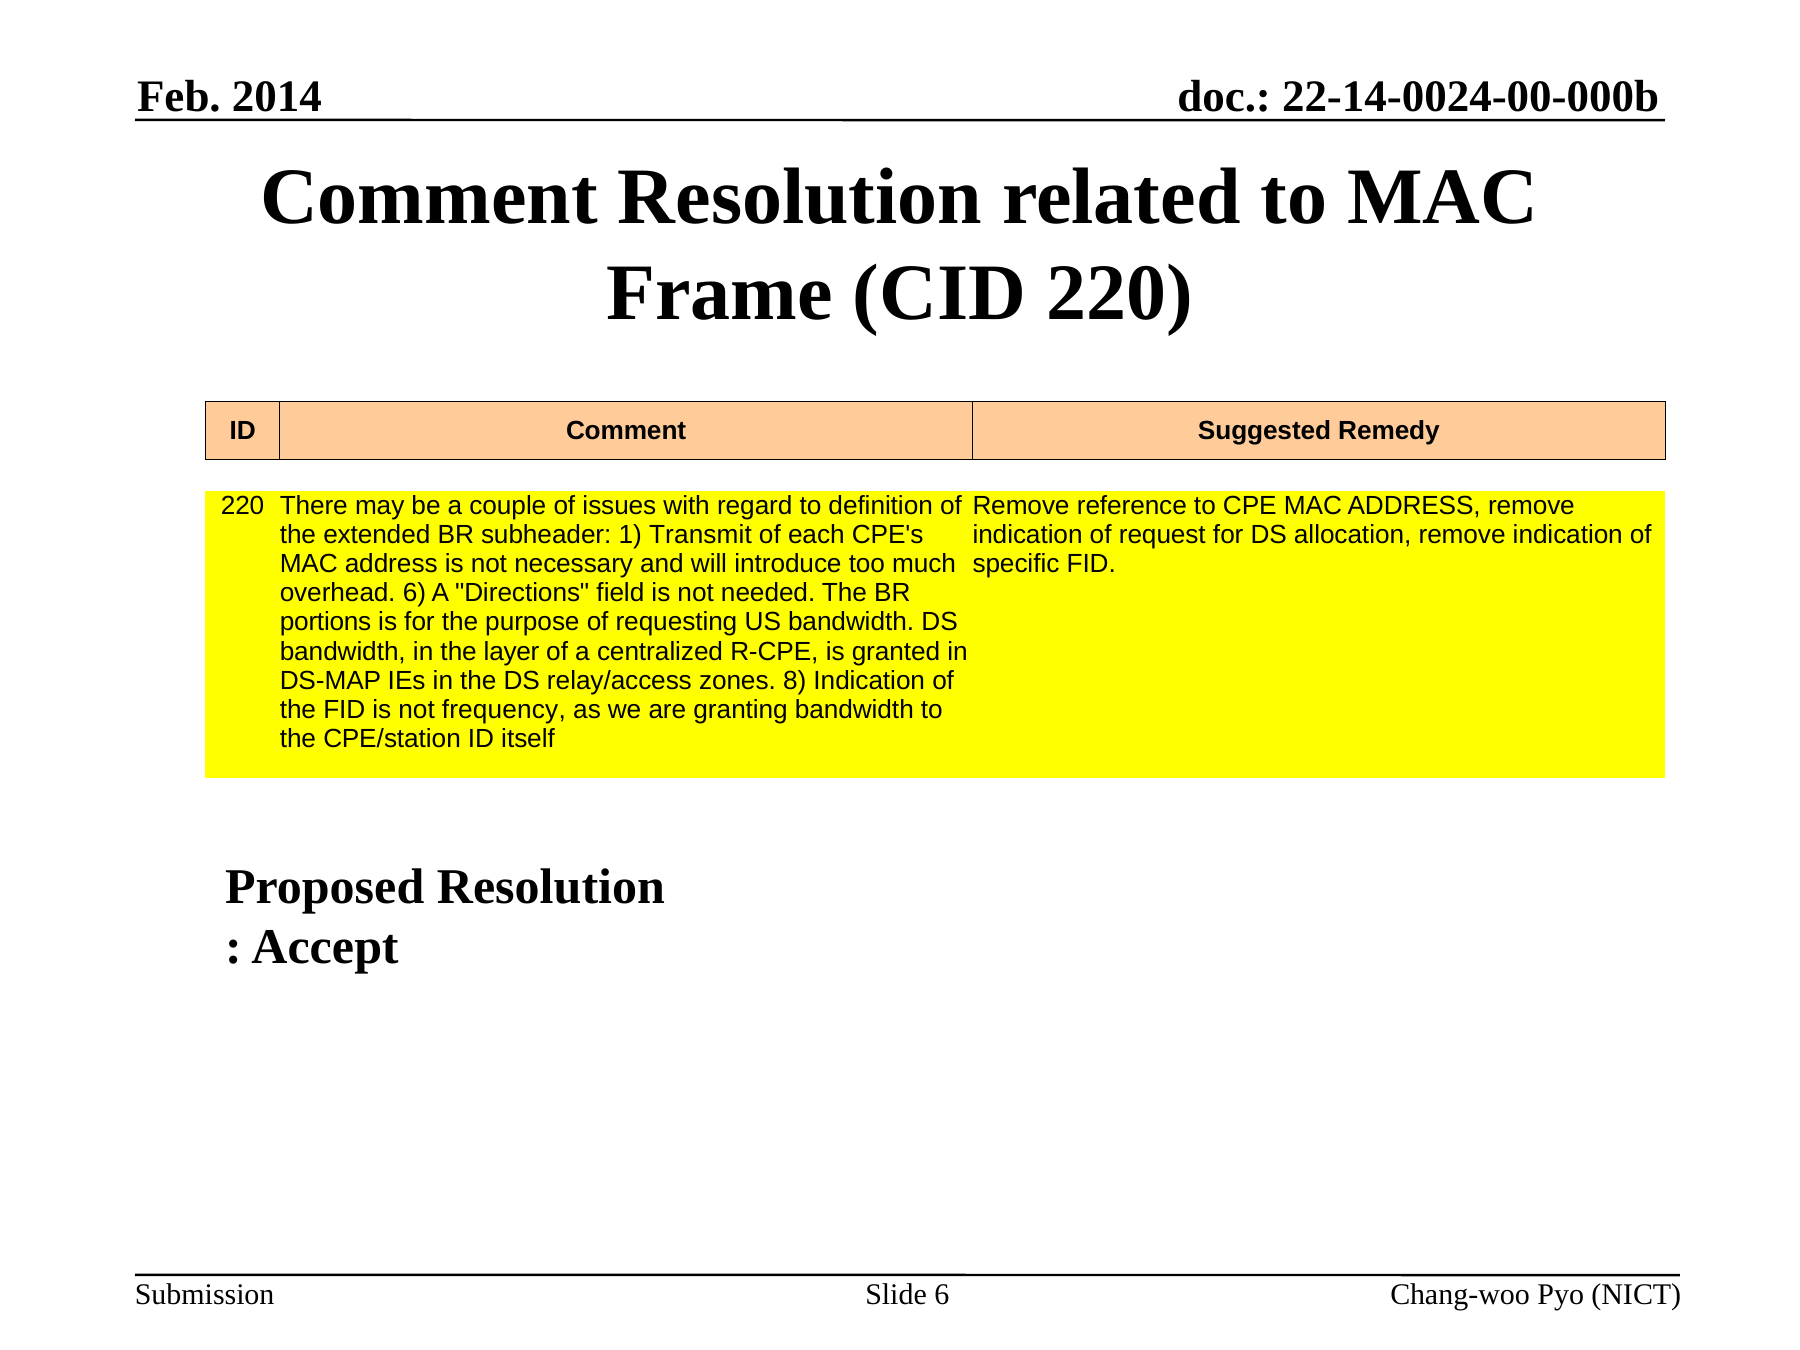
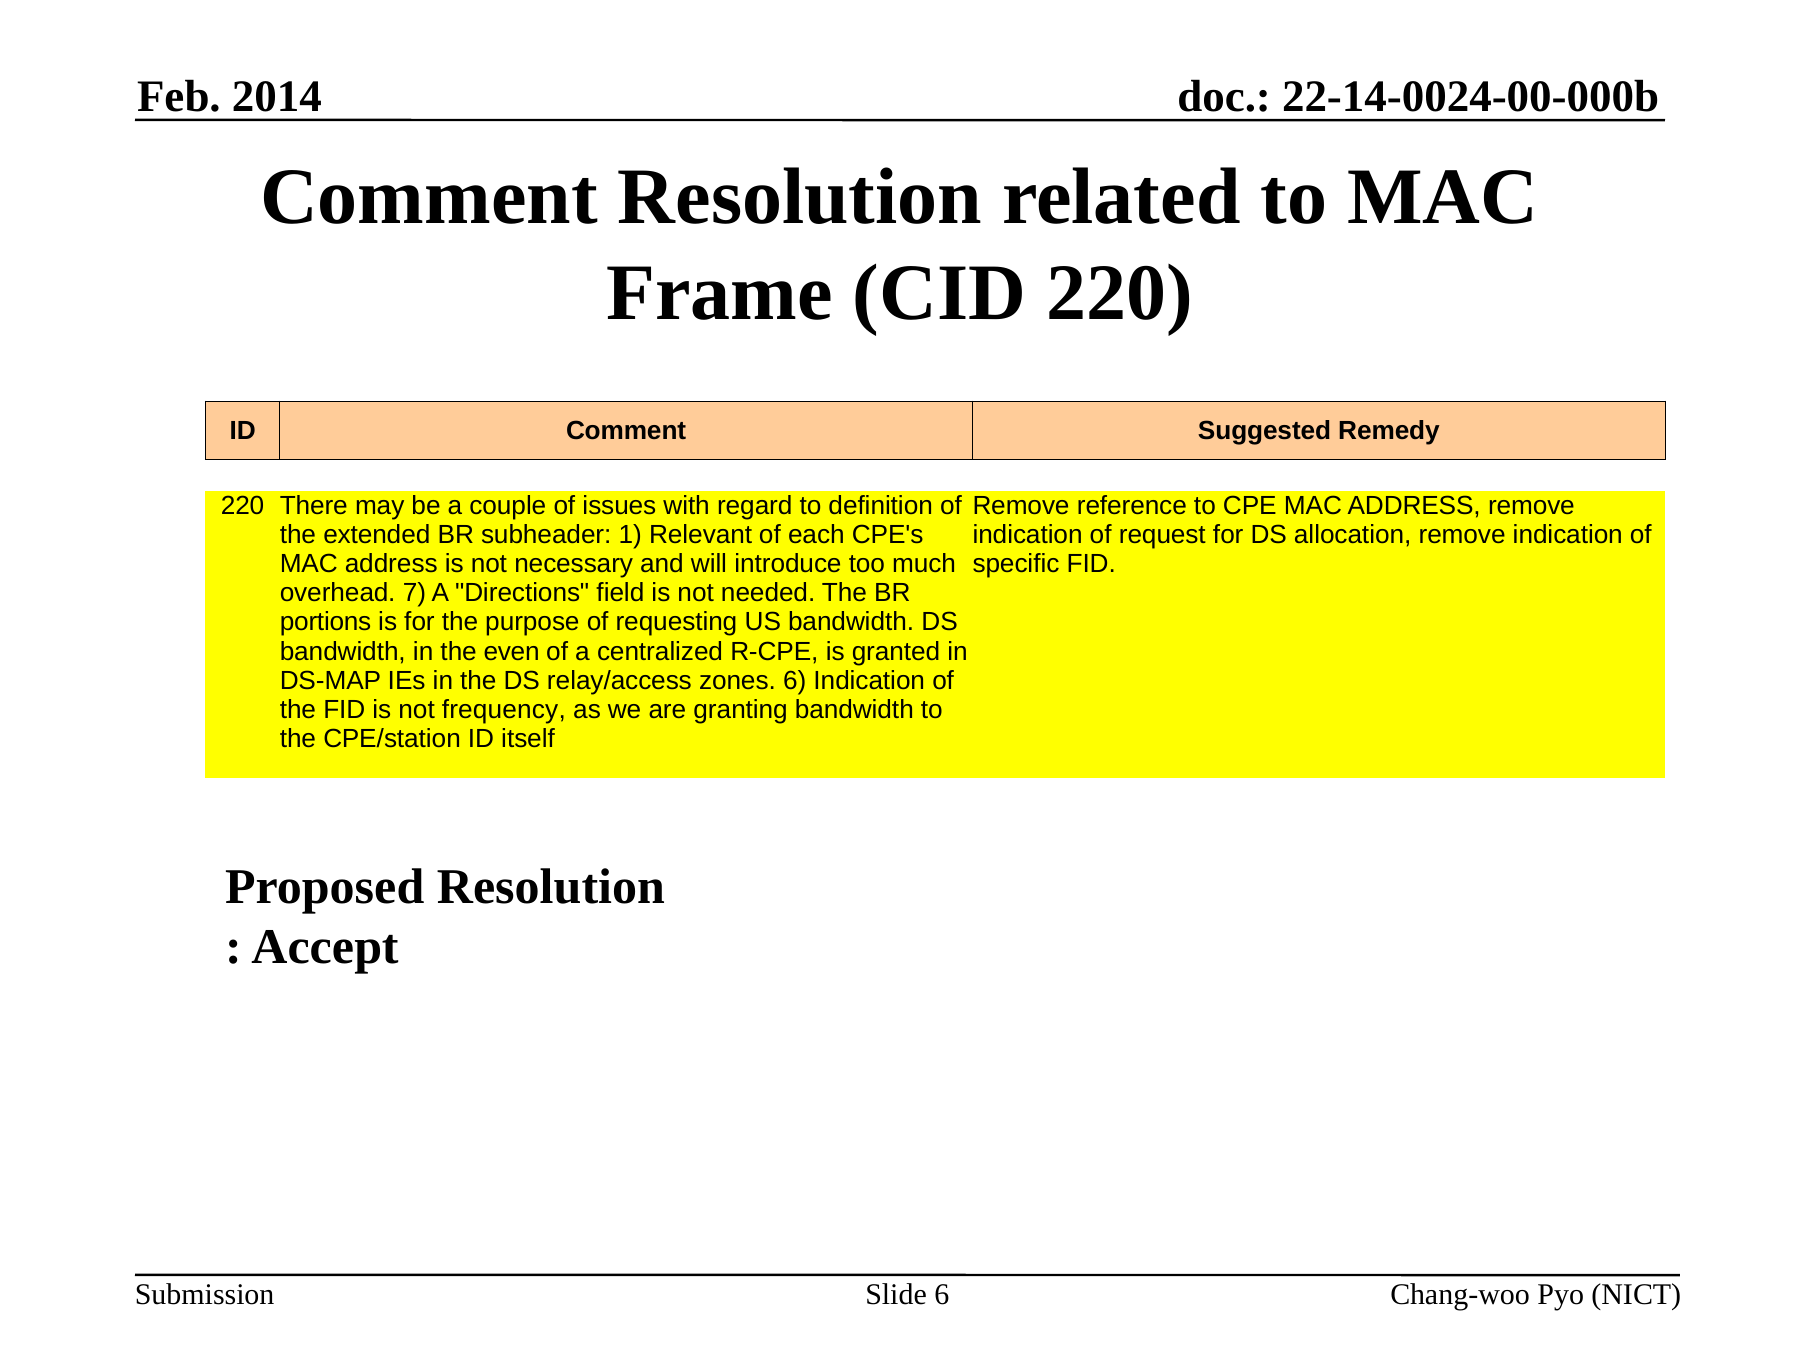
Transmit: Transmit -> Relevant
overhead 6: 6 -> 7
layer: layer -> even
zones 8: 8 -> 6
